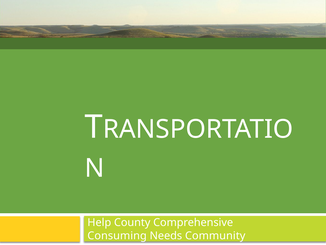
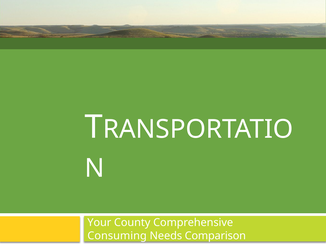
Help: Help -> Your
Community: Community -> Comparison
